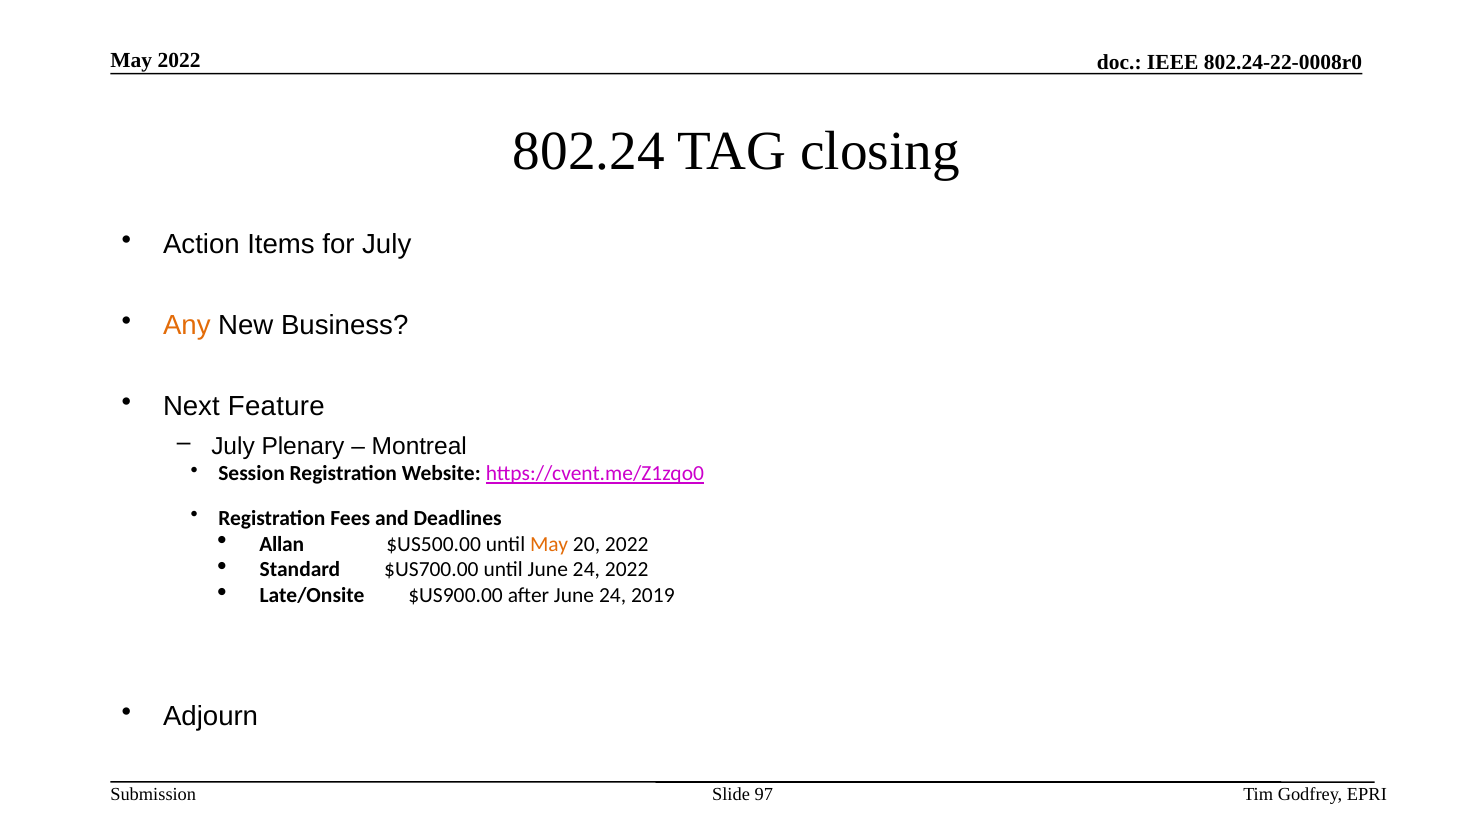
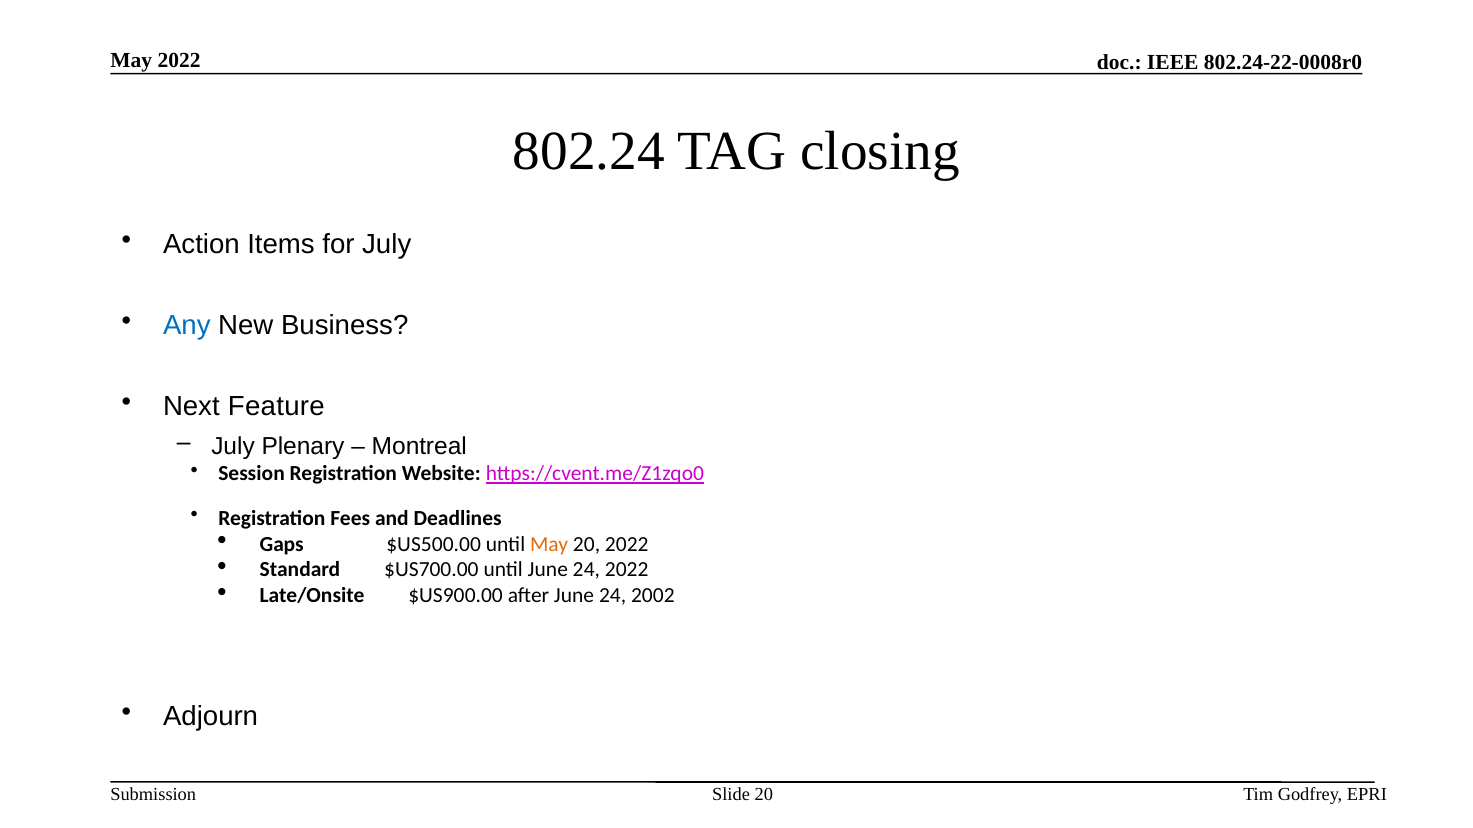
Any colour: orange -> blue
Allan: Allan -> Gaps
2019: 2019 -> 2002
Slide 97: 97 -> 20
